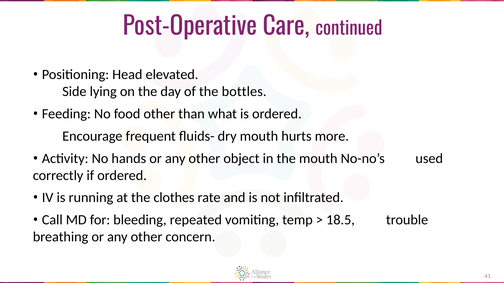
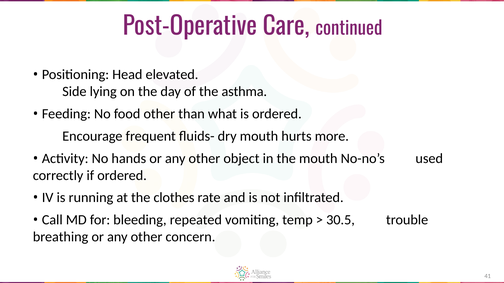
bottles: bottles -> asthma
18.5: 18.5 -> 30.5
